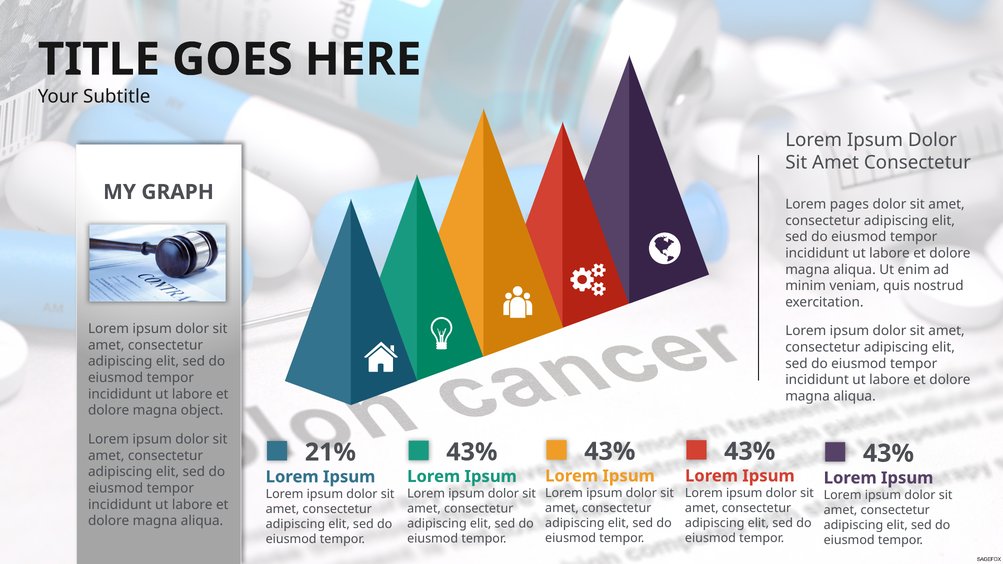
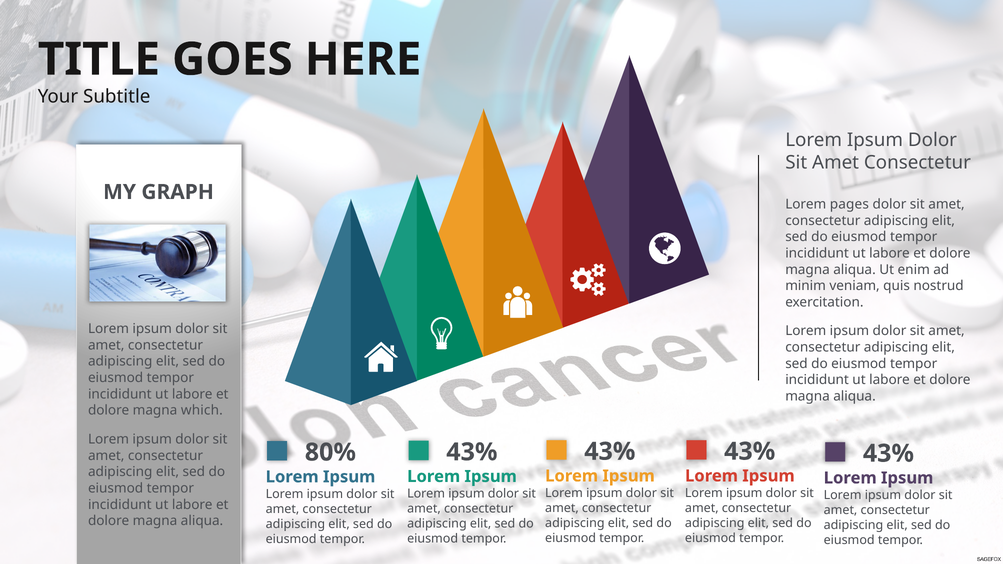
object: object -> which
21%: 21% -> 80%
